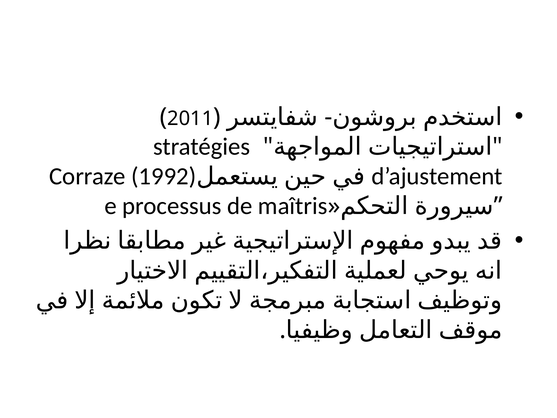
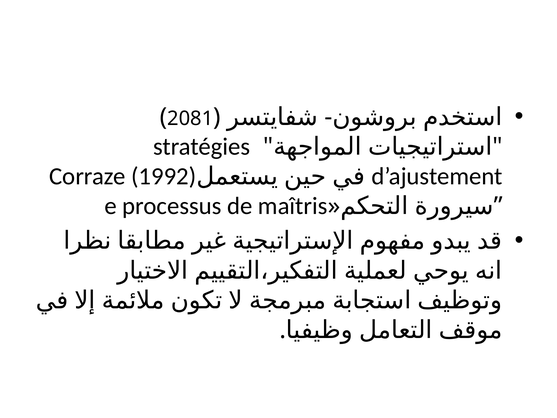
2011: 2011 -> 2081
